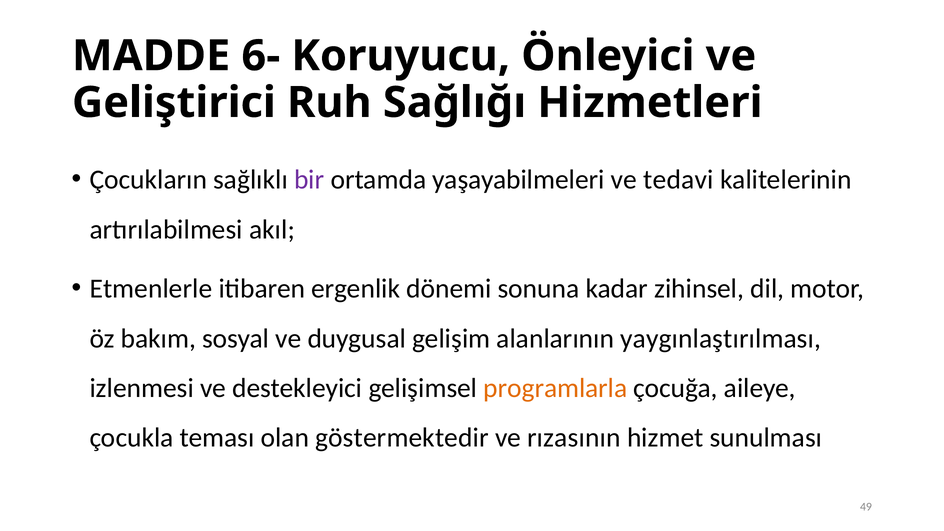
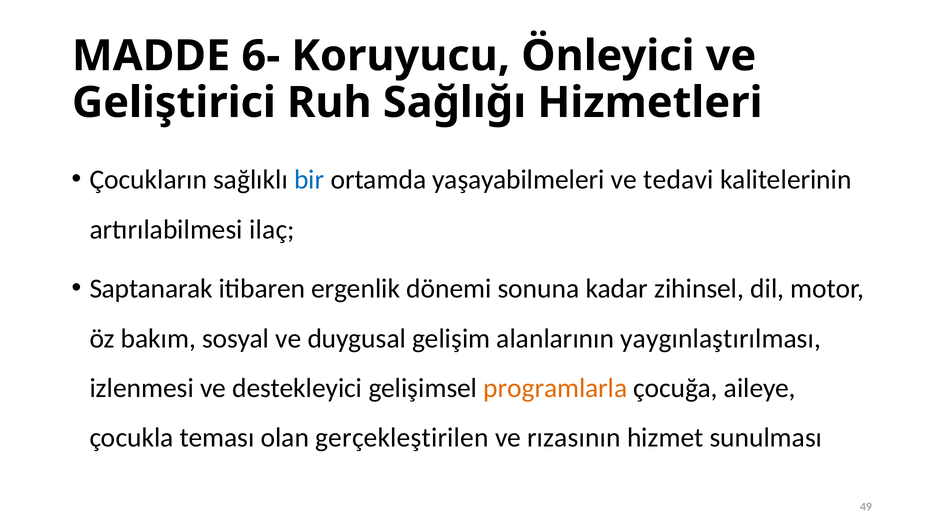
bir colour: purple -> blue
akıl: akıl -> ilaç
Etmenlerle: Etmenlerle -> Saptanarak
göstermektedir: göstermektedir -> gerçekleştirilen
